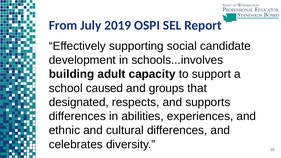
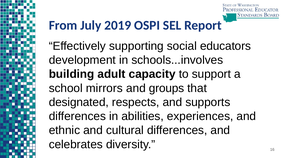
candidate: candidate -> educators
caused: caused -> mirrors
